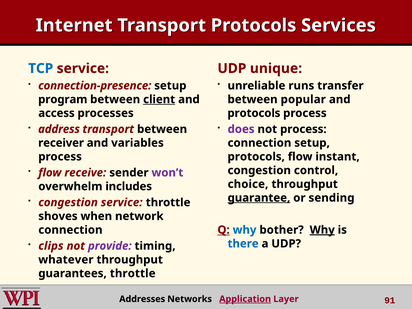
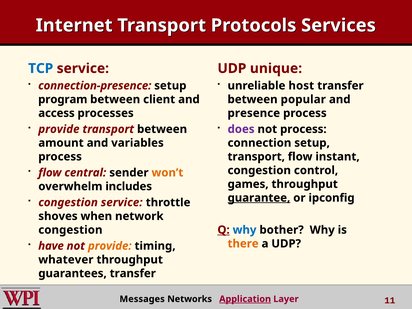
runs: runs -> host
client underline: present -> none
protocols at (254, 113): protocols -> presence
address at (59, 129): address -> provide
receiver: receiver -> amount
protocols at (256, 157): protocols -> transport
receive: receive -> central
won’t colour: purple -> orange
choice: choice -> games
sending: sending -> ipconfig
connection at (70, 230): connection -> congestion
Why at (322, 230) underline: present -> none
there colour: blue -> orange
clips: clips -> have
provide at (110, 246) colour: purple -> orange
guarantees throttle: throttle -> transfer
Addresses: Addresses -> Messages
91: 91 -> 11
